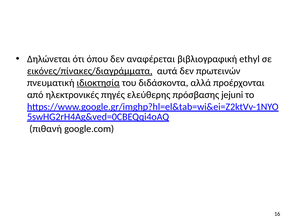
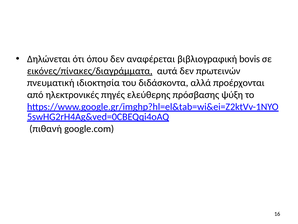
ethyl: ethyl -> bovis
ιδιοκτησία underline: present -> none
jejuni: jejuni -> ψύξη
